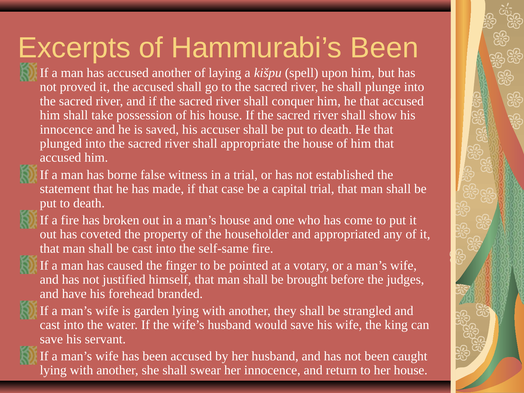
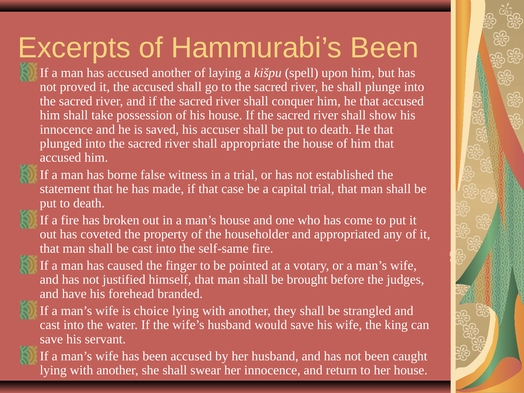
garden: garden -> choice
